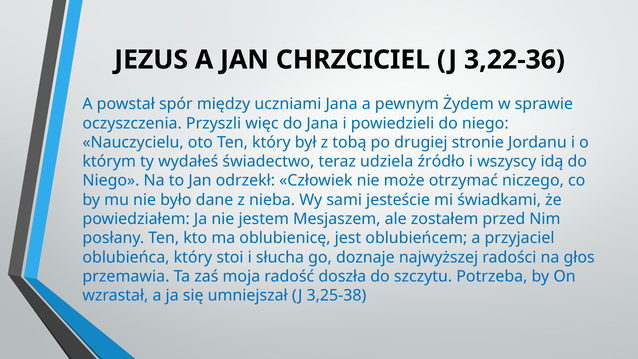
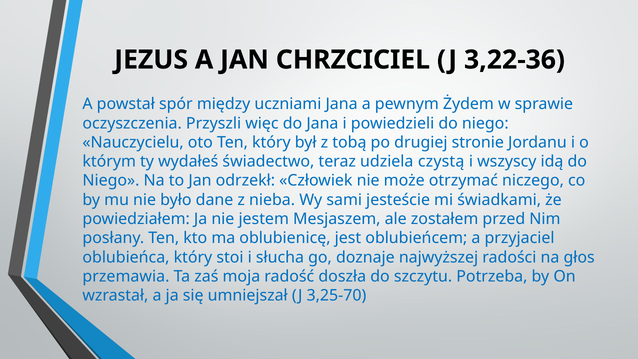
źródło: źródło -> czystą
3,25-38: 3,25-38 -> 3,25-70
